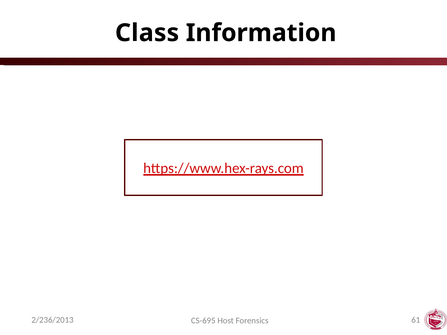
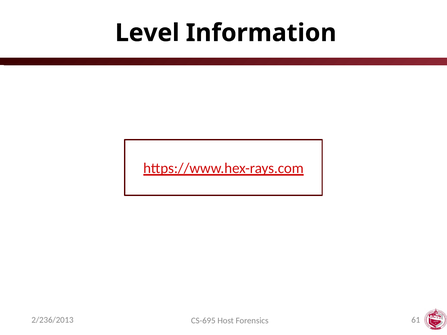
Class: Class -> Level
